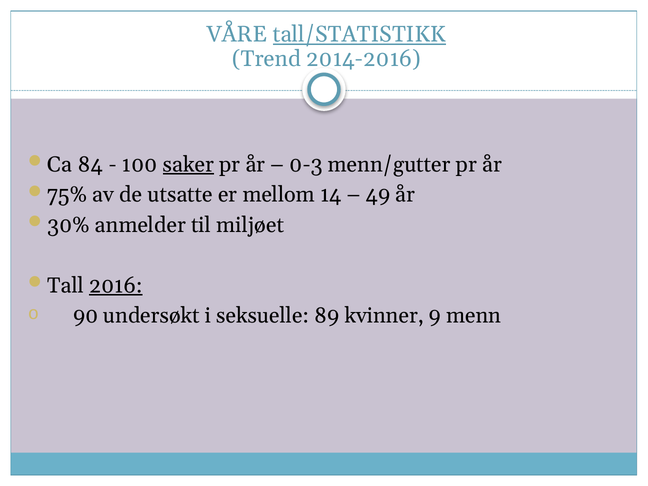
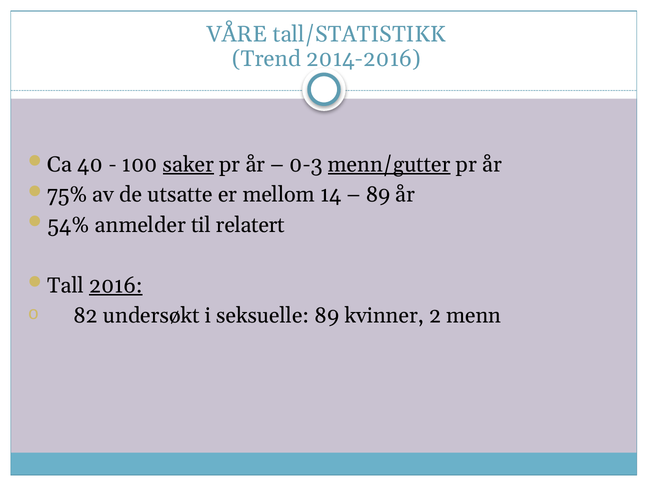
tall/STATISTIKK underline: present -> none
84: 84 -> 40
menn/gutter underline: none -> present
49 at (378, 195): 49 -> 89
30%: 30% -> 54%
miljøet: miljøet -> relatert
90: 90 -> 82
9: 9 -> 2
